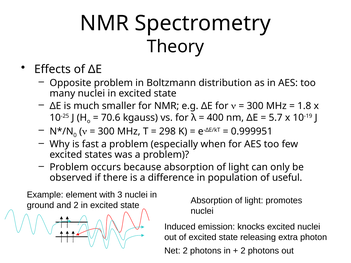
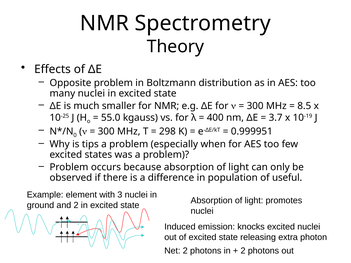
1.8: 1.8 -> 8.5
70.6: 70.6 -> 55.0
5.7: 5.7 -> 3.7
fast: fast -> tips
